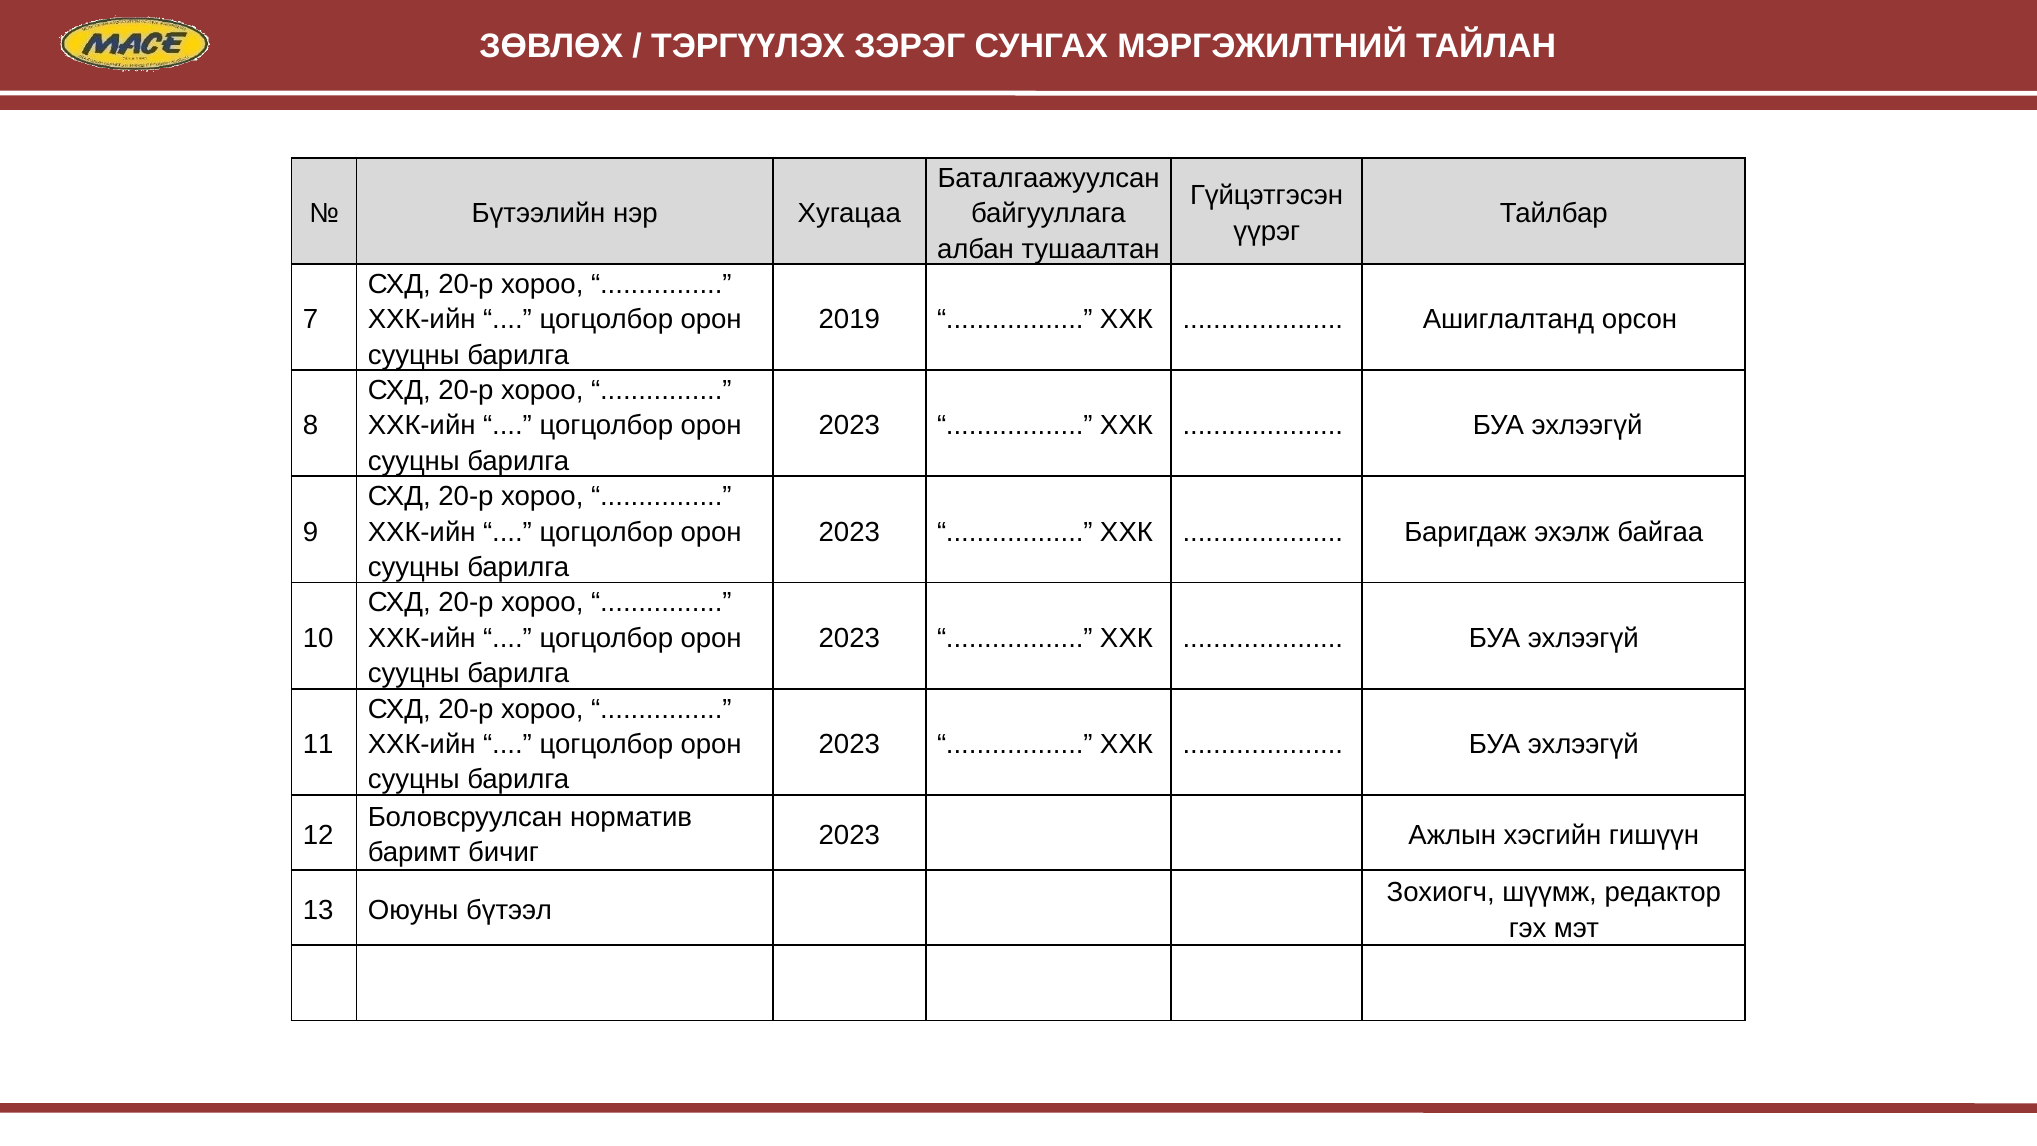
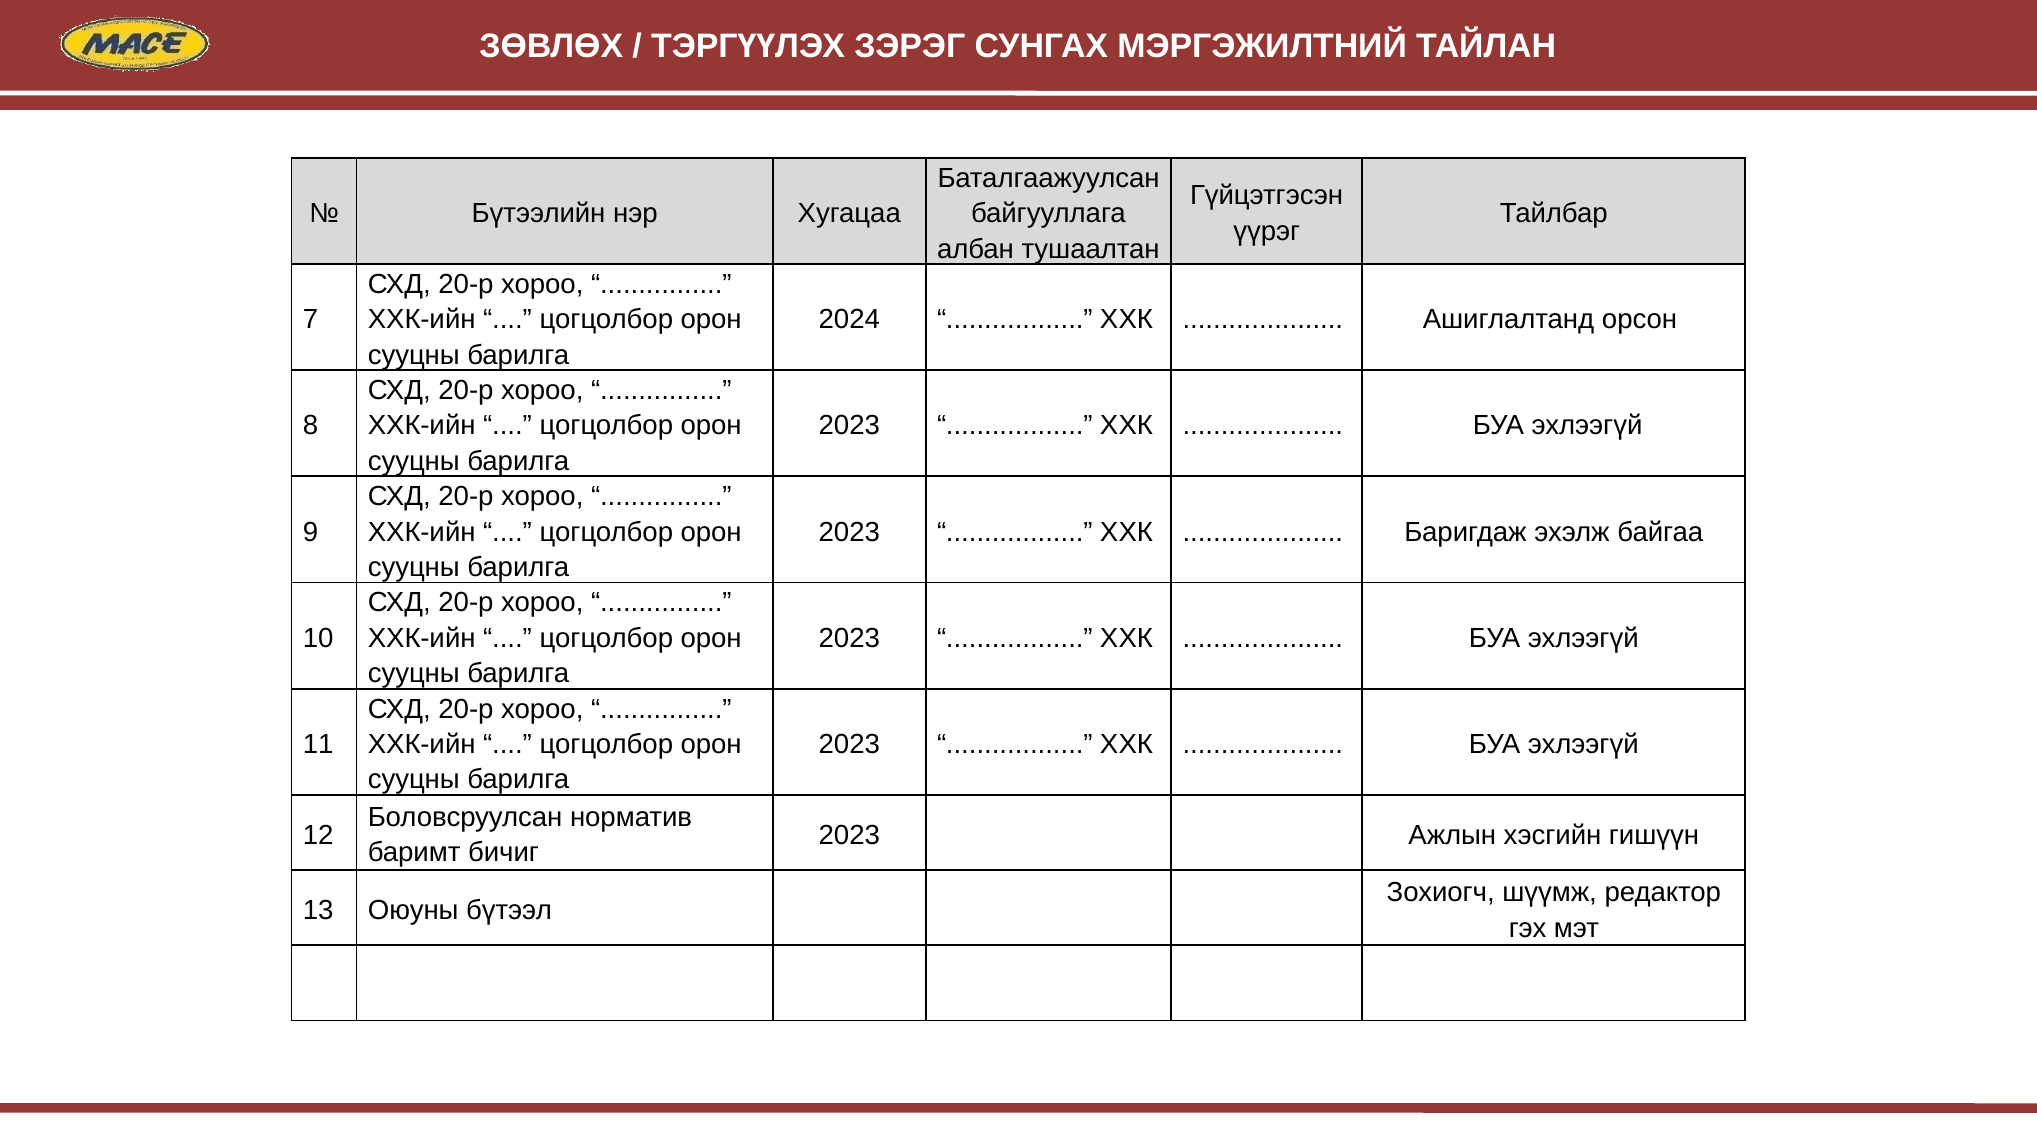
2019: 2019 -> 2024
